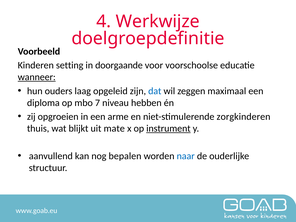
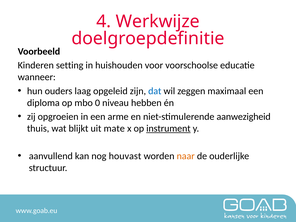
doorgaande: doorgaande -> huishouden
wanneer underline: present -> none
7: 7 -> 0
zorgkinderen: zorgkinderen -> aanwezigheid
bepalen: bepalen -> houvast
naar colour: blue -> orange
